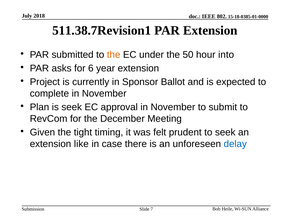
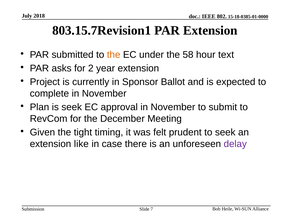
511.38.7Revision1: 511.38.7Revision1 -> 803.15.7Revision1
50: 50 -> 58
into: into -> text
6: 6 -> 2
delay colour: blue -> purple
